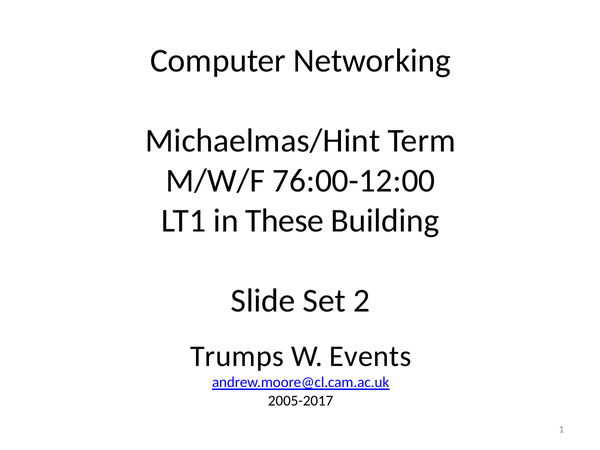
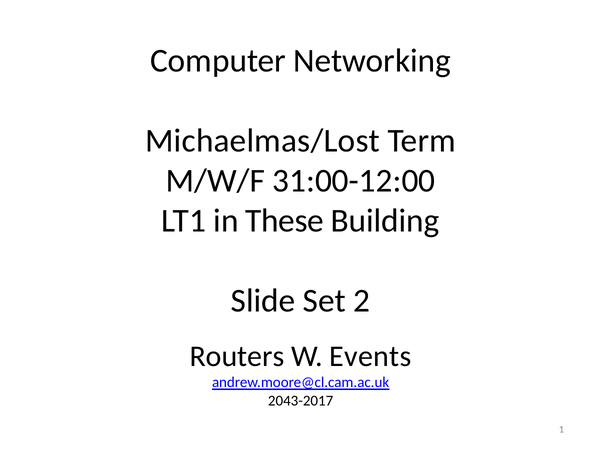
Michaelmas/Hint: Michaelmas/Hint -> Michaelmas/Lost
76:00-12:00: 76:00-12:00 -> 31:00-12:00
Trumps: Trumps -> Routers
2005-2017: 2005-2017 -> 2043-2017
